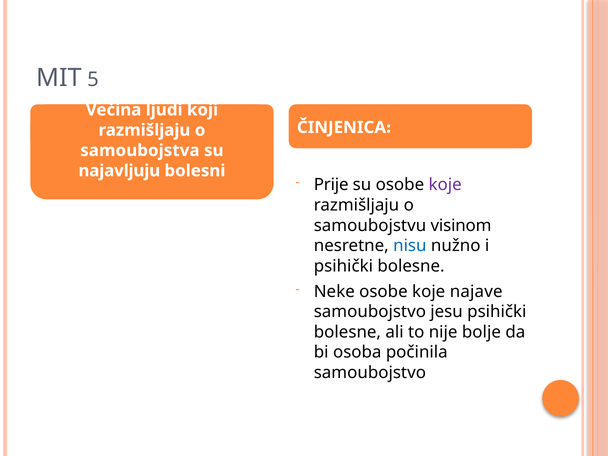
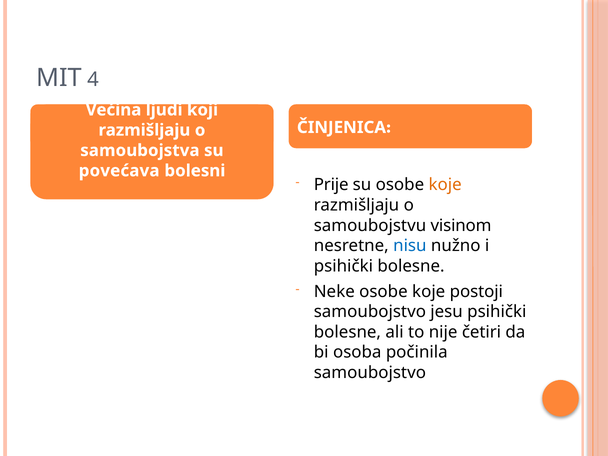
5: 5 -> 4
najavljuju: najavljuju -> povećava
koje at (445, 185) colour: purple -> orange
najave: najave -> postoji
bolje: bolje -> četiri
